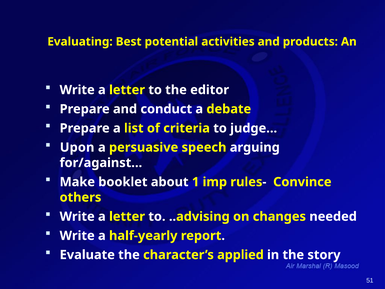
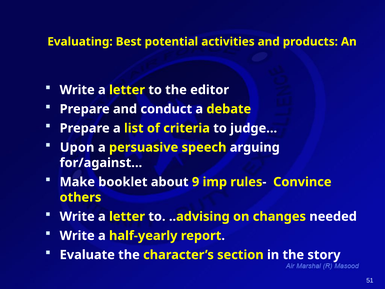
1: 1 -> 9
applied: applied -> section
